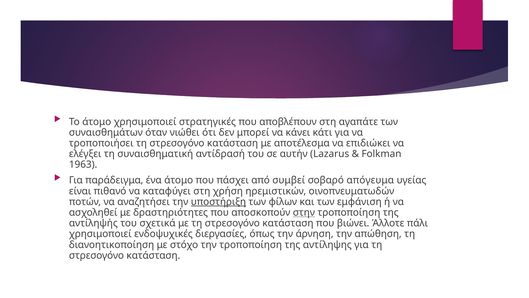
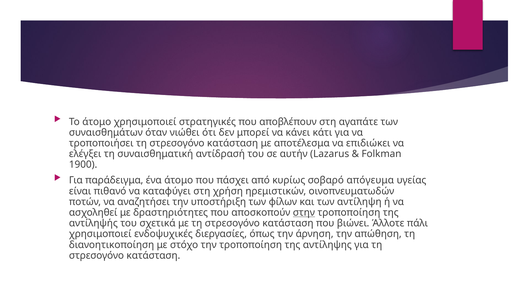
1963: 1963 -> 1900
συμβεί: συμβεί -> κυρίως
υποστήριξη underline: present -> none
εμφάνιση: εμφάνιση -> αντίληψη
